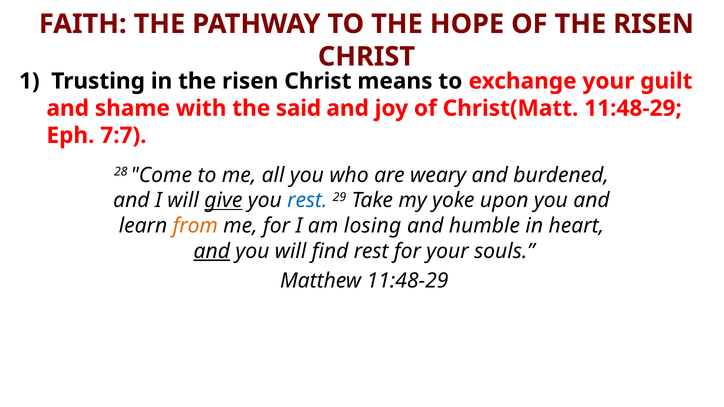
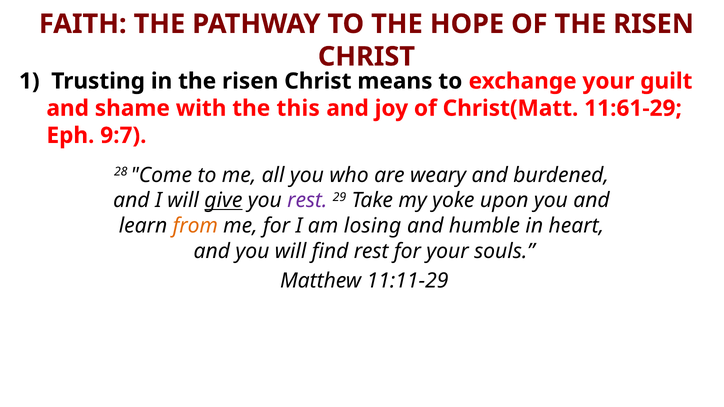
said: said -> this
Christ(Matt 11:48-29: 11:48-29 -> 11:61-29
7:7: 7:7 -> 9:7
rest at (307, 201) colour: blue -> purple
and at (212, 251) underline: present -> none
Matthew 11:48-29: 11:48-29 -> 11:11-29
